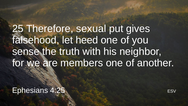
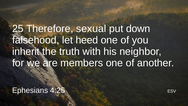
gives: gives -> down
sense: sense -> inherit
